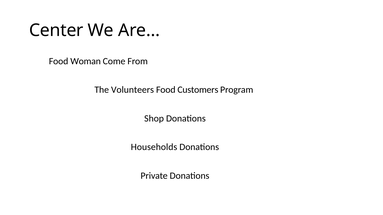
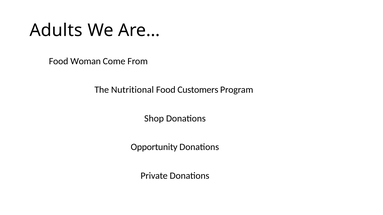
Center: Center -> Adults
Volunteers: Volunteers -> Nutritional
Households: Households -> Opportunity
